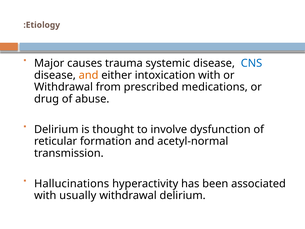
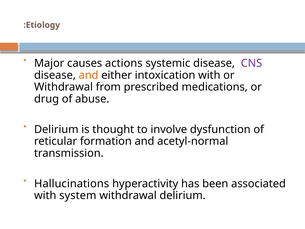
trauma: trauma -> actions
CNS colour: blue -> purple
usually: usually -> system
